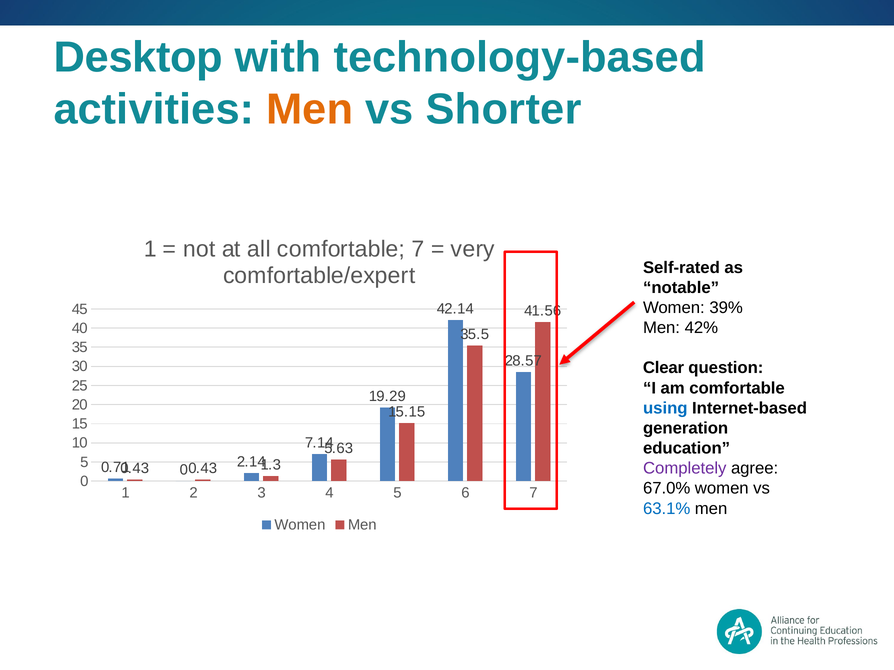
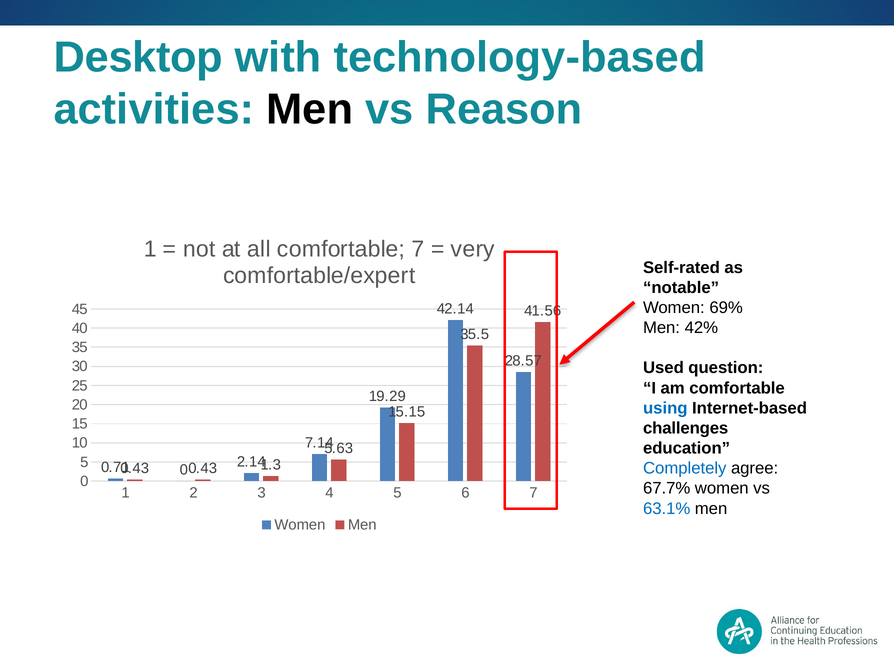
Men at (310, 110) colour: orange -> black
Shorter: Shorter -> Reason
39%: 39% -> 69%
Clear: Clear -> Used
generation: generation -> challenges
Completely colour: purple -> blue
67.0%: 67.0% -> 67.7%
